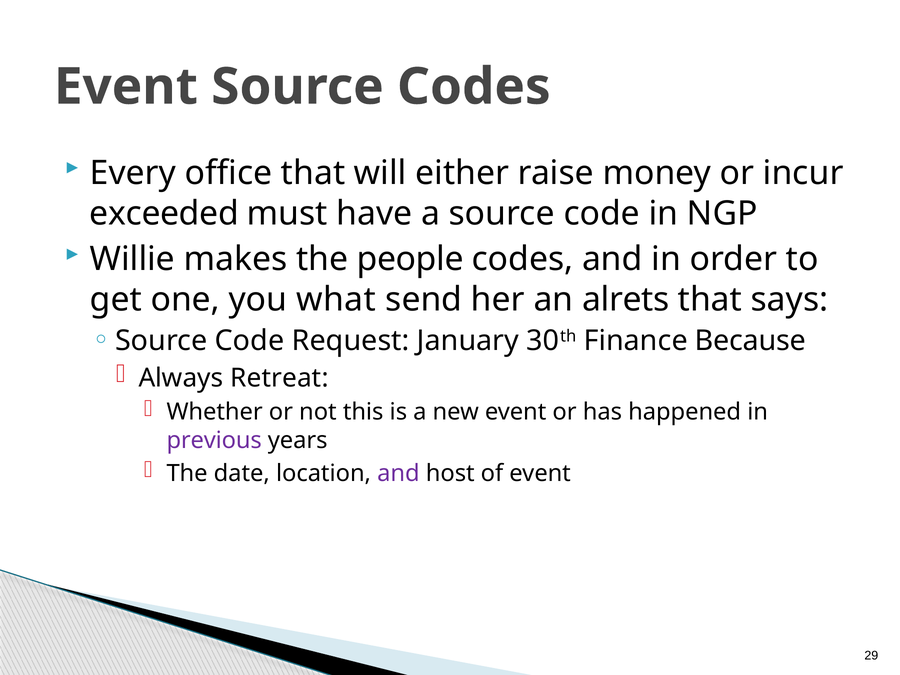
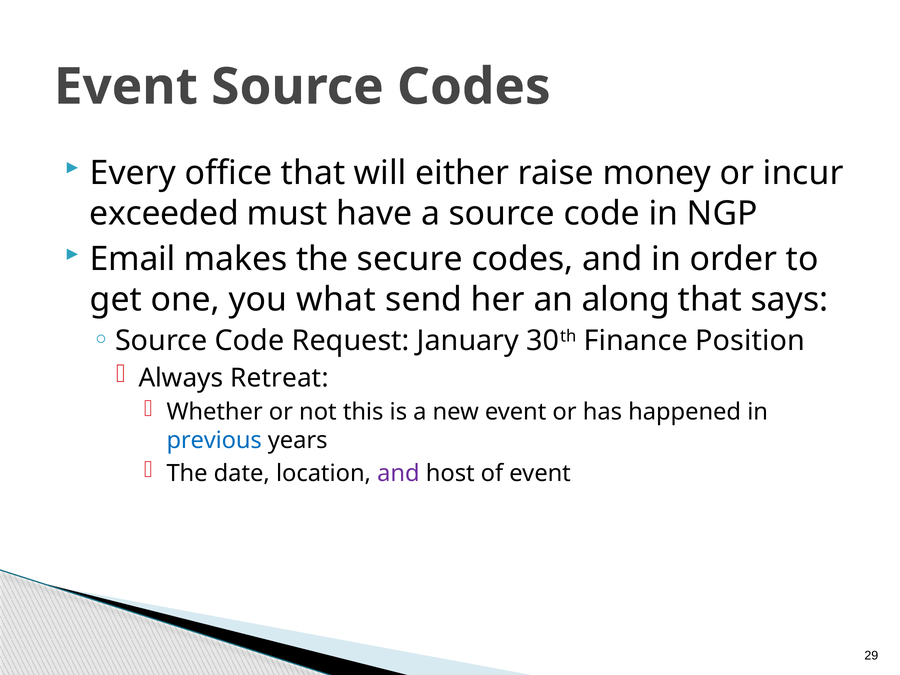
Willie: Willie -> Email
people: people -> secure
alrets: alrets -> along
Because: Because -> Position
previous colour: purple -> blue
